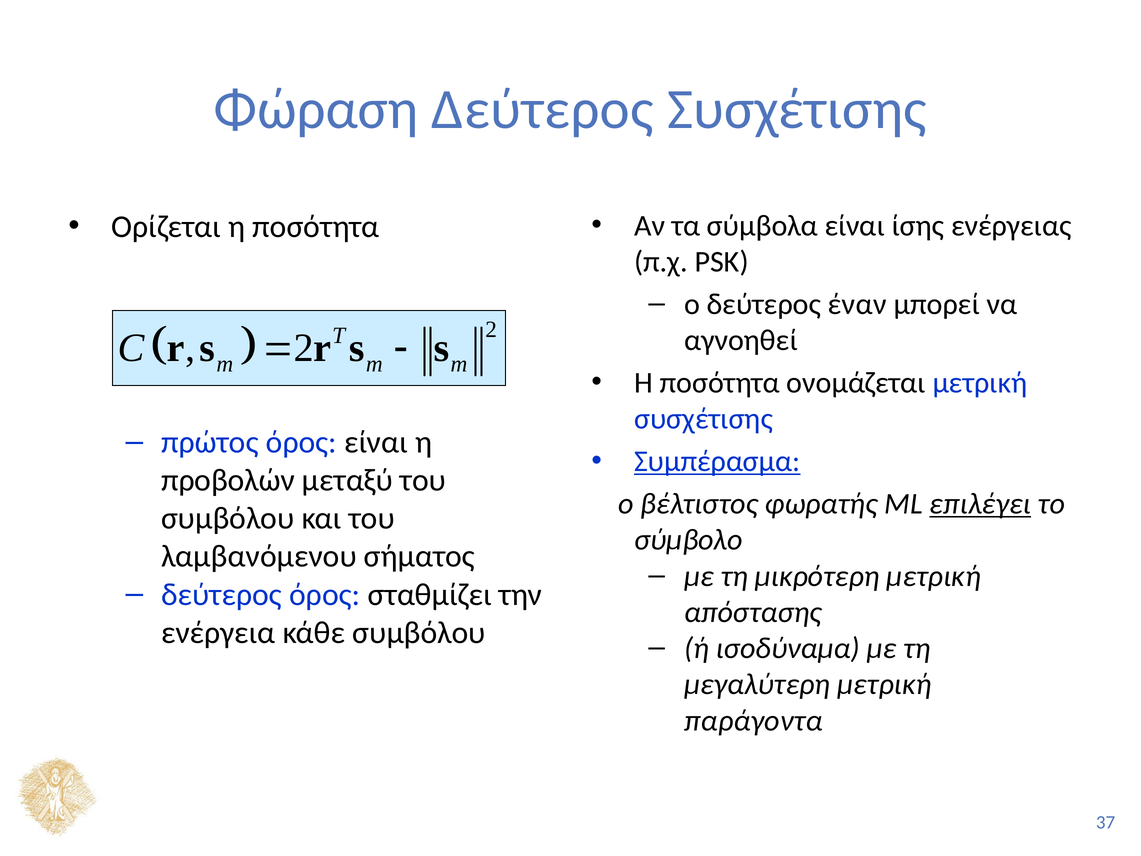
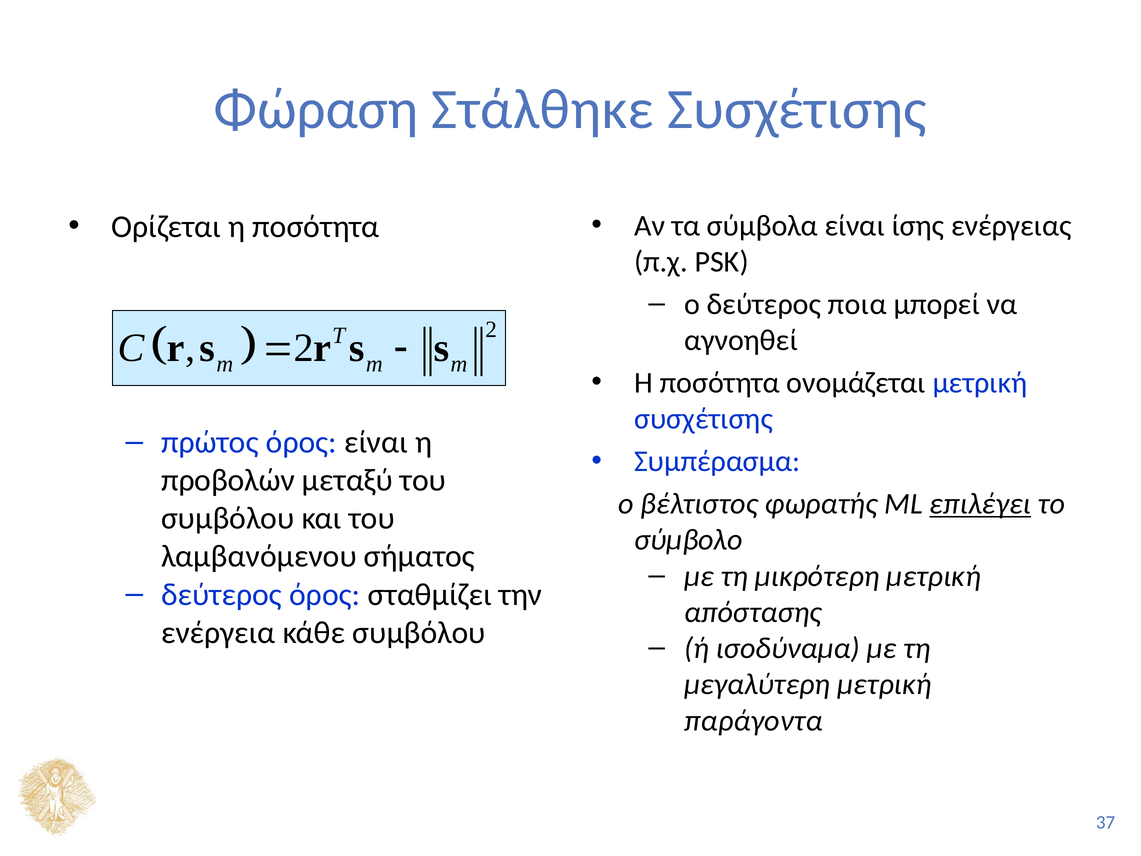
Φώραση Δεύτερος: Δεύτερος -> Στάλθηκε
έναν: έναν -> ποια
Συμπέρασμα underline: present -> none
